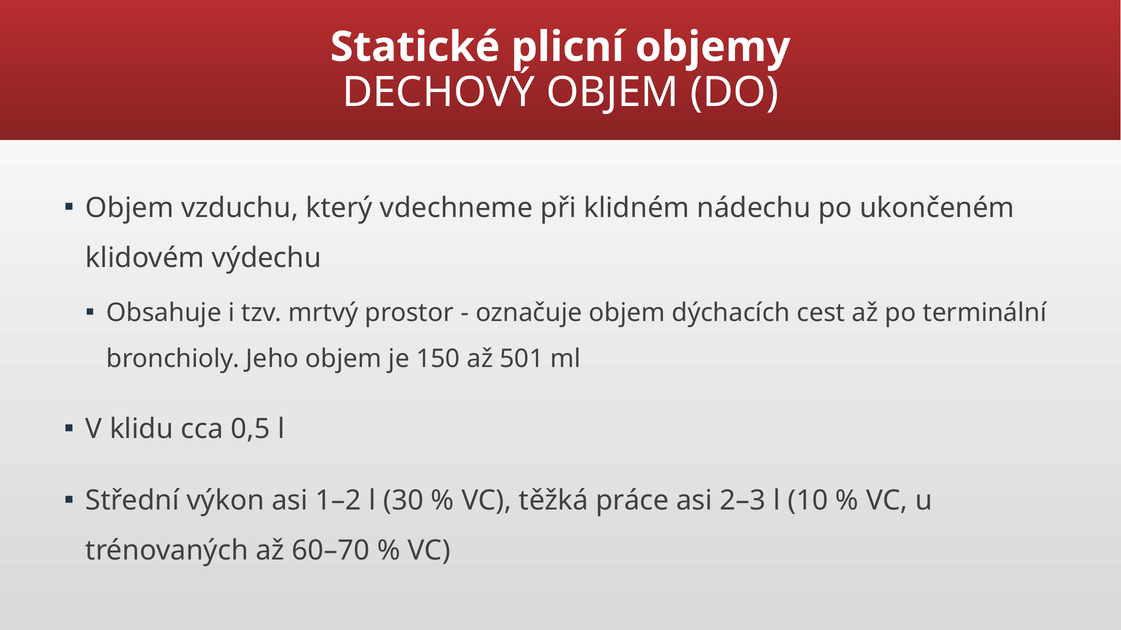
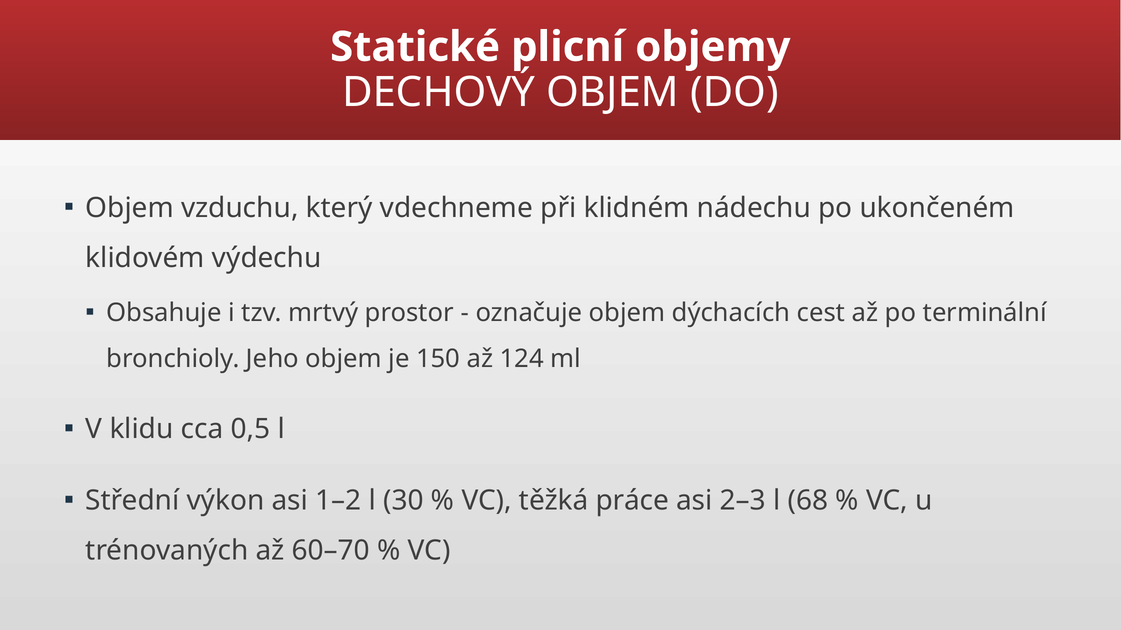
501: 501 -> 124
10: 10 -> 68
